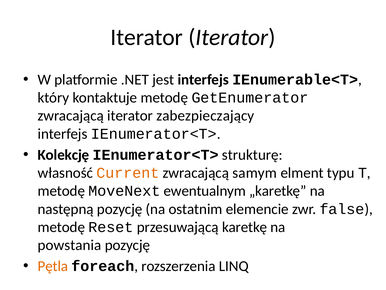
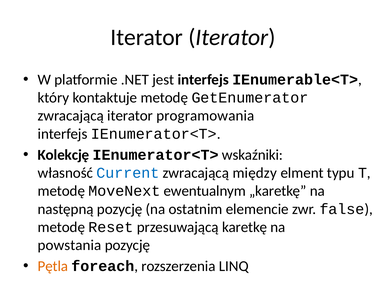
zabezpieczający: zabezpieczający -> programowania
strukturę: strukturę -> wskaźniki
Current colour: orange -> blue
samym: samym -> między
